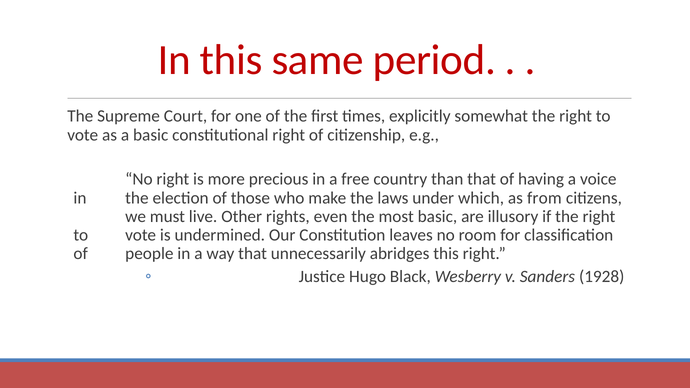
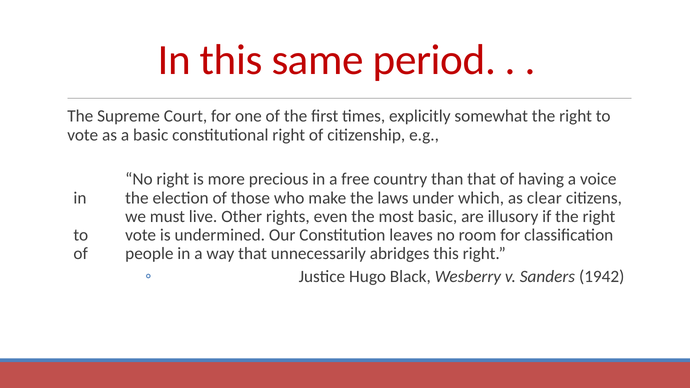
from: from -> clear
1928: 1928 -> 1942
